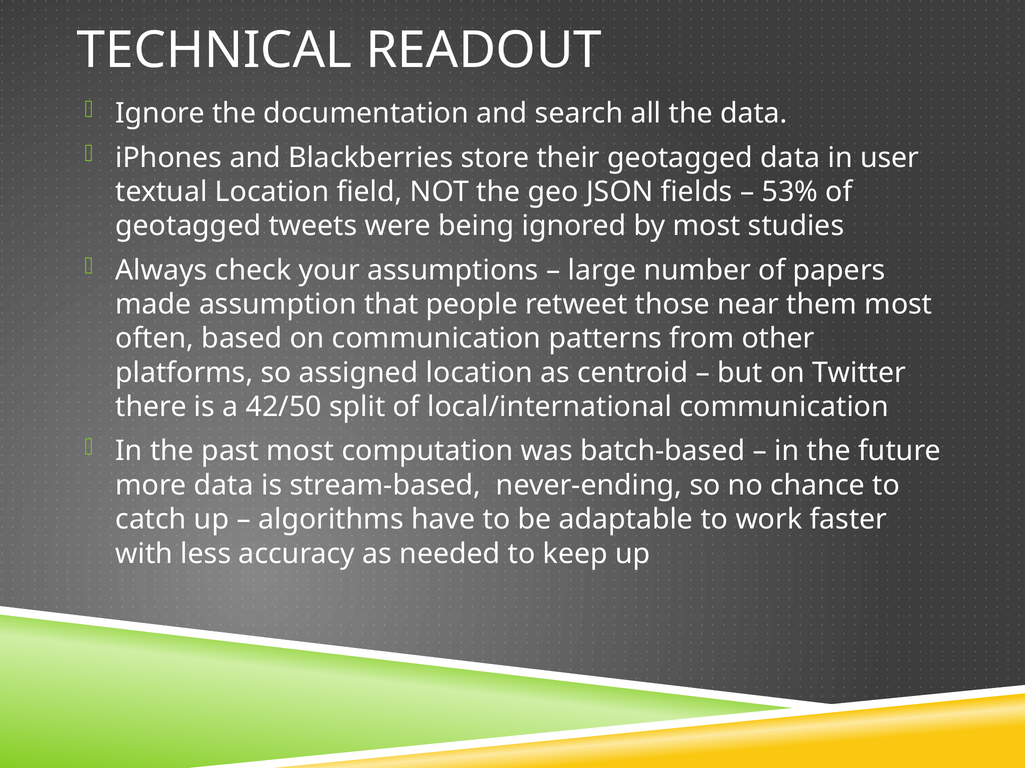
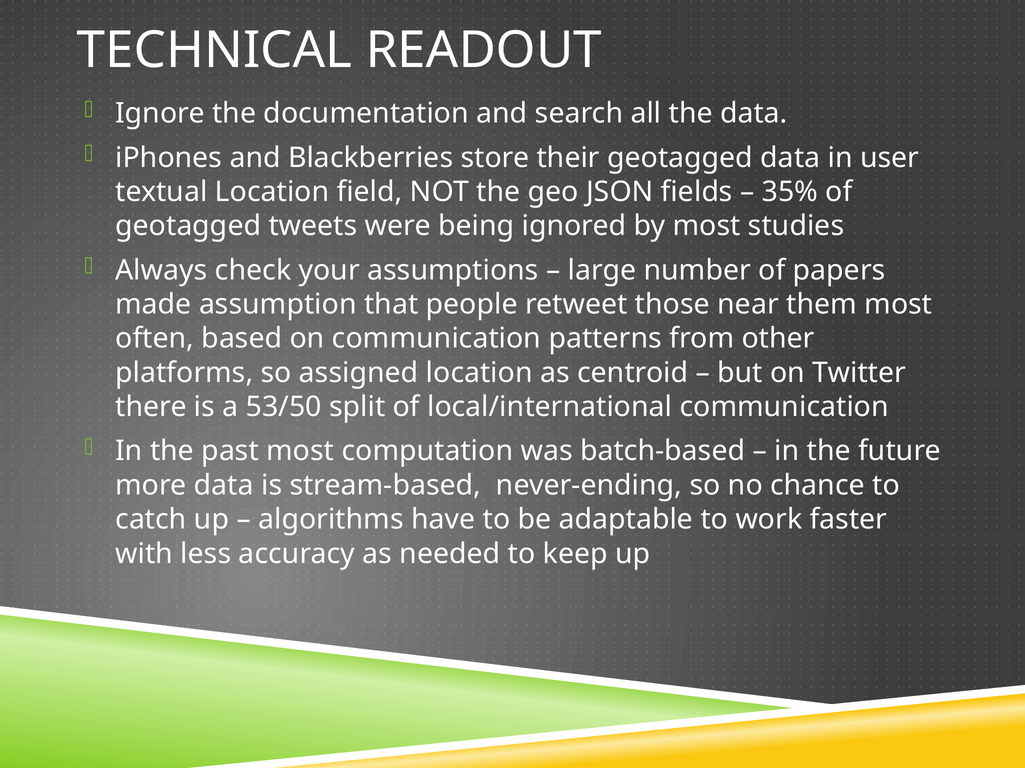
53%: 53% -> 35%
42/50: 42/50 -> 53/50
